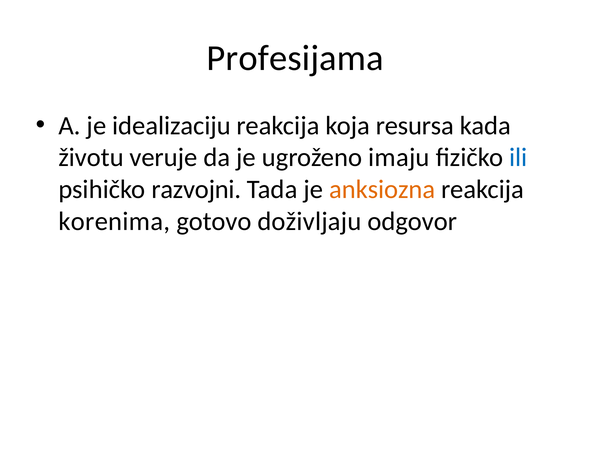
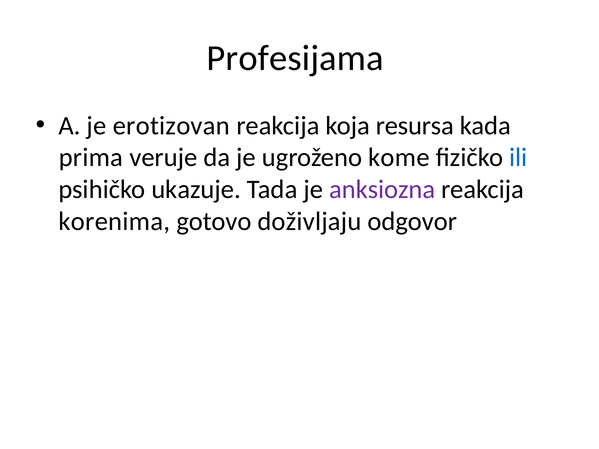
idealizaciju: idealizaciju -> erotizovan
životu: životu -> prima
imaju: imaju -> kome
razvojni: razvojni -> ukazuje
anksiozna colour: orange -> purple
